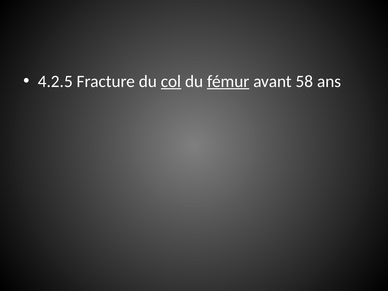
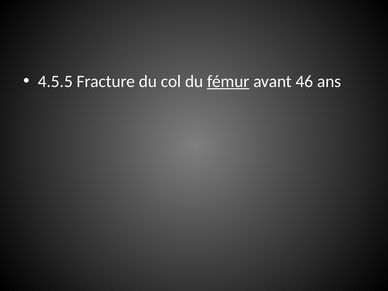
4.2.5: 4.2.5 -> 4.5.5
col underline: present -> none
58: 58 -> 46
